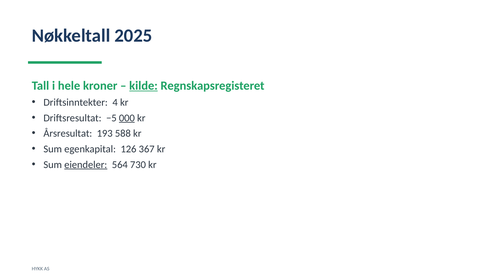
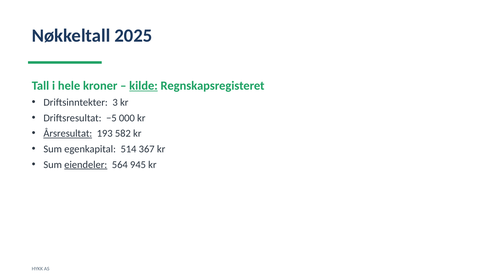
4: 4 -> 3
000 underline: present -> none
Årsresultat underline: none -> present
588: 588 -> 582
126: 126 -> 514
730: 730 -> 945
